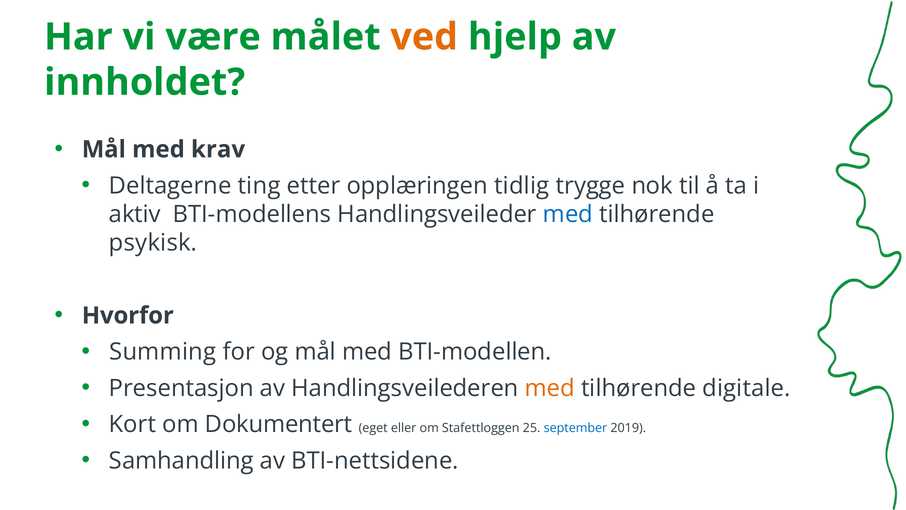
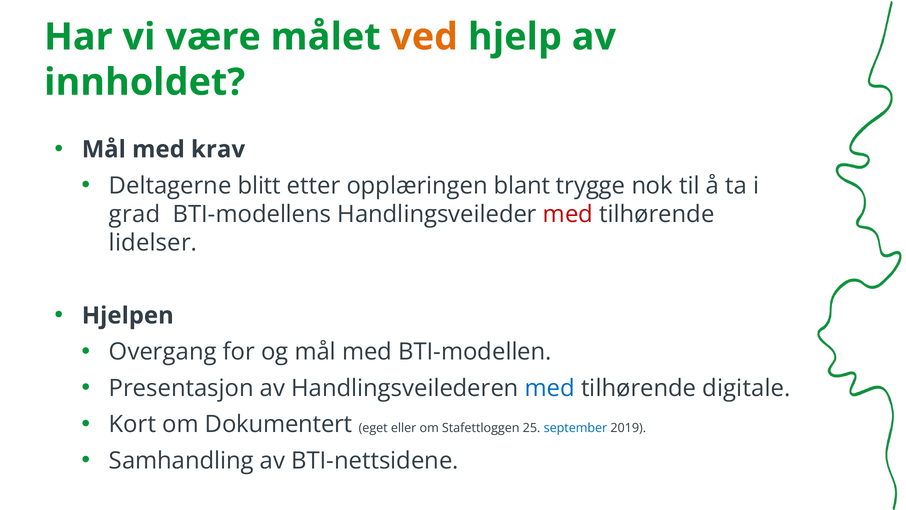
ting: ting -> blitt
tidlig: tidlig -> blant
aktiv: aktiv -> grad
med at (568, 214) colour: blue -> red
psykisk: psykisk -> lidelser
Hvorfor: Hvorfor -> Hjelpen
Summing: Summing -> Overgang
med at (550, 388) colour: orange -> blue
